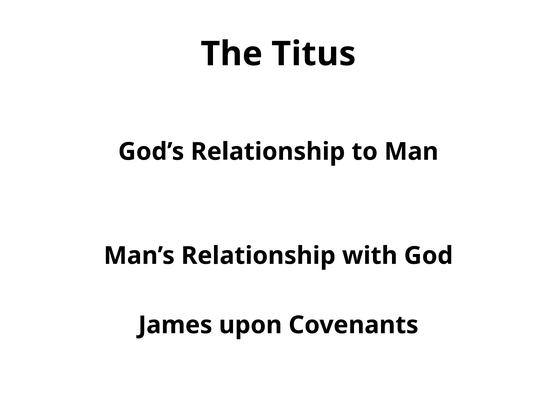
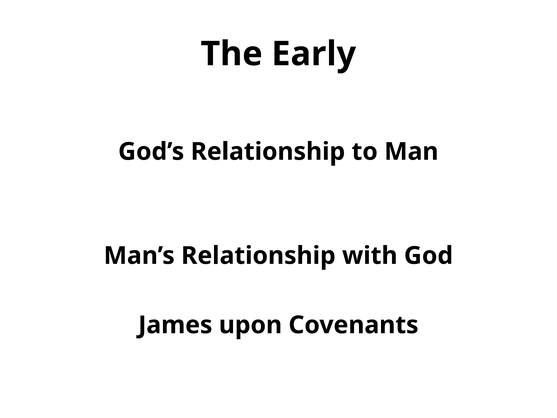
Titus: Titus -> Early
